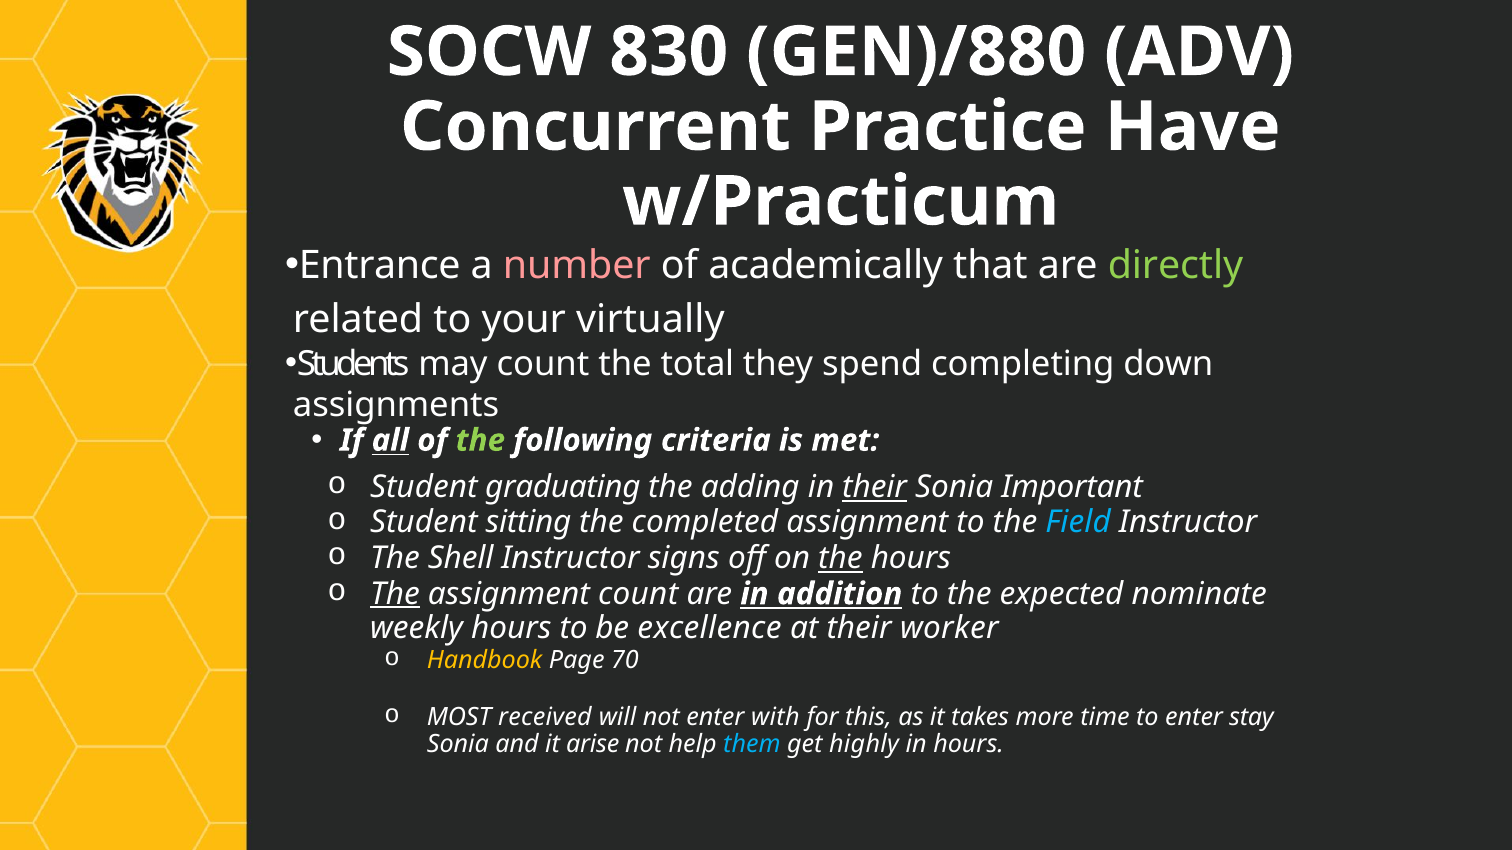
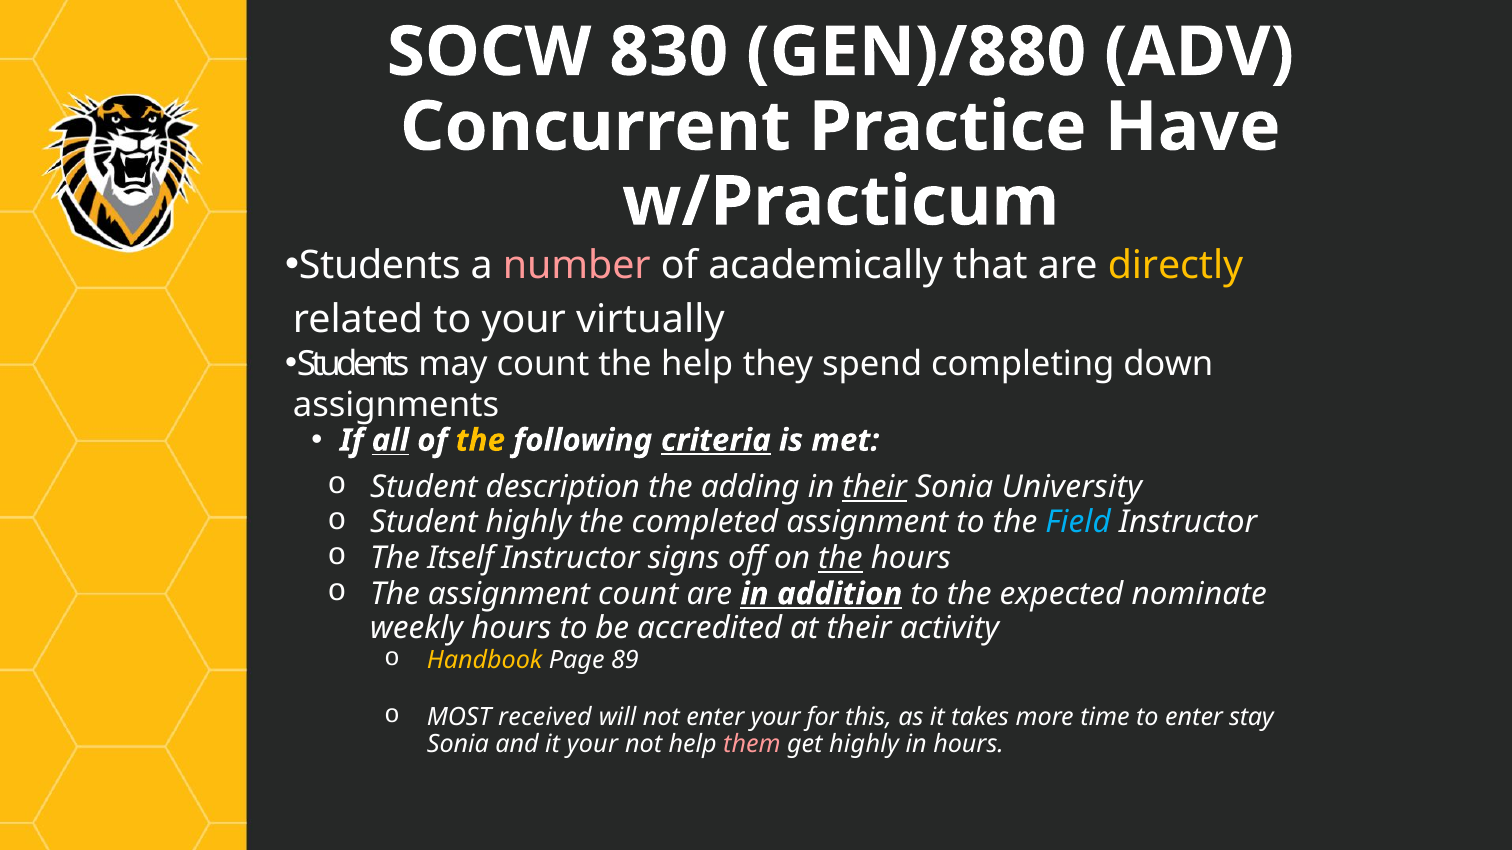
Entrance at (380, 266): Entrance -> Students
directly colour: light green -> yellow
the total: total -> help
the at (480, 441) colour: light green -> yellow
criteria underline: none -> present
graduating: graduating -> description
Important: Important -> University
Student sitting: sitting -> highly
Shell: Shell -> Itself
The at (395, 594) underline: present -> none
excellence: excellence -> accredited
worker: worker -> activity
70: 70 -> 89
enter with: with -> your
it arise: arise -> your
them colour: light blue -> pink
